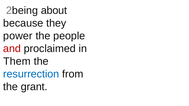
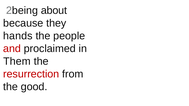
power: power -> hands
resurrection colour: blue -> red
grant: grant -> good
